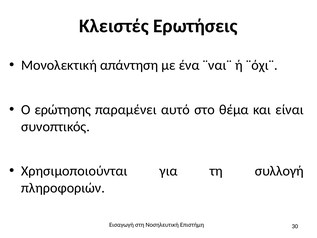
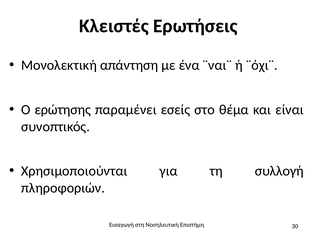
αυτό: αυτό -> εσείς
